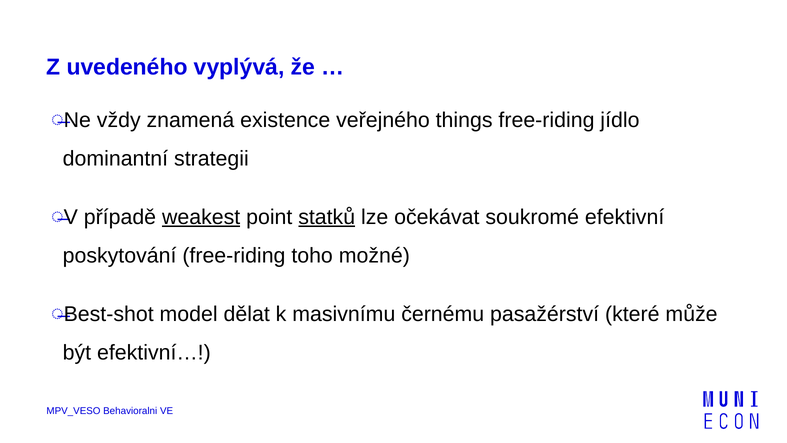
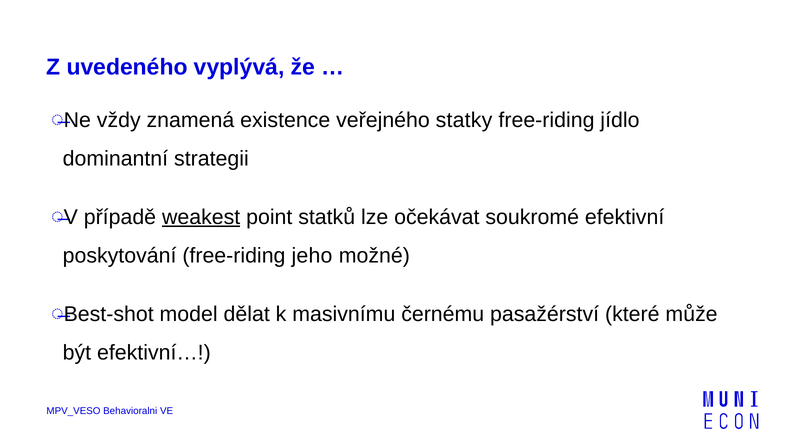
things: things -> statky
statků underline: present -> none
toho: toho -> jeho
